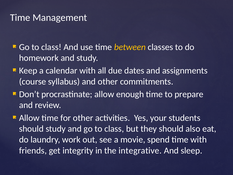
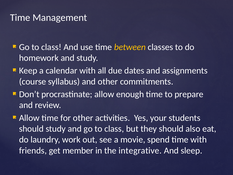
integrity: integrity -> member
